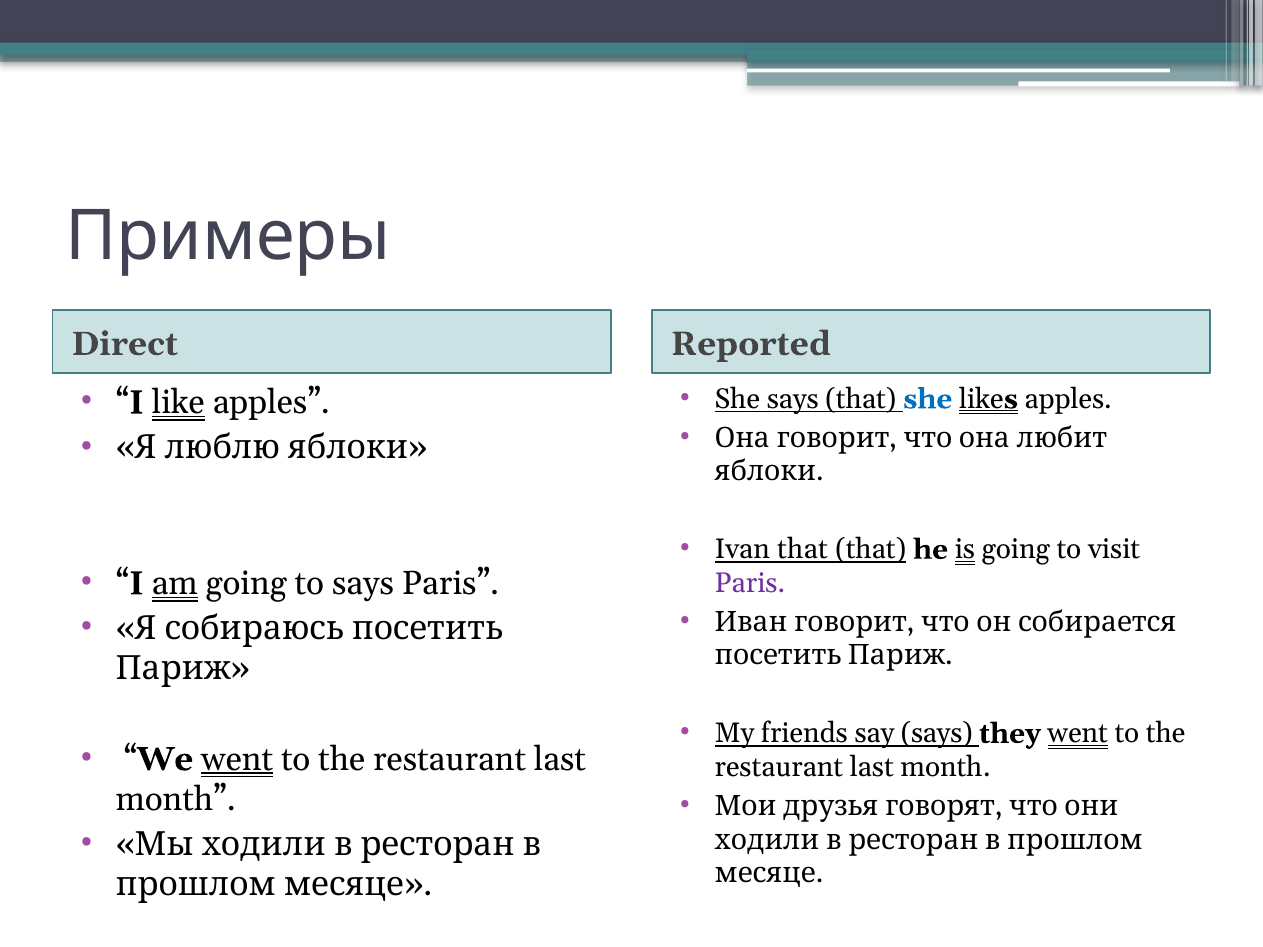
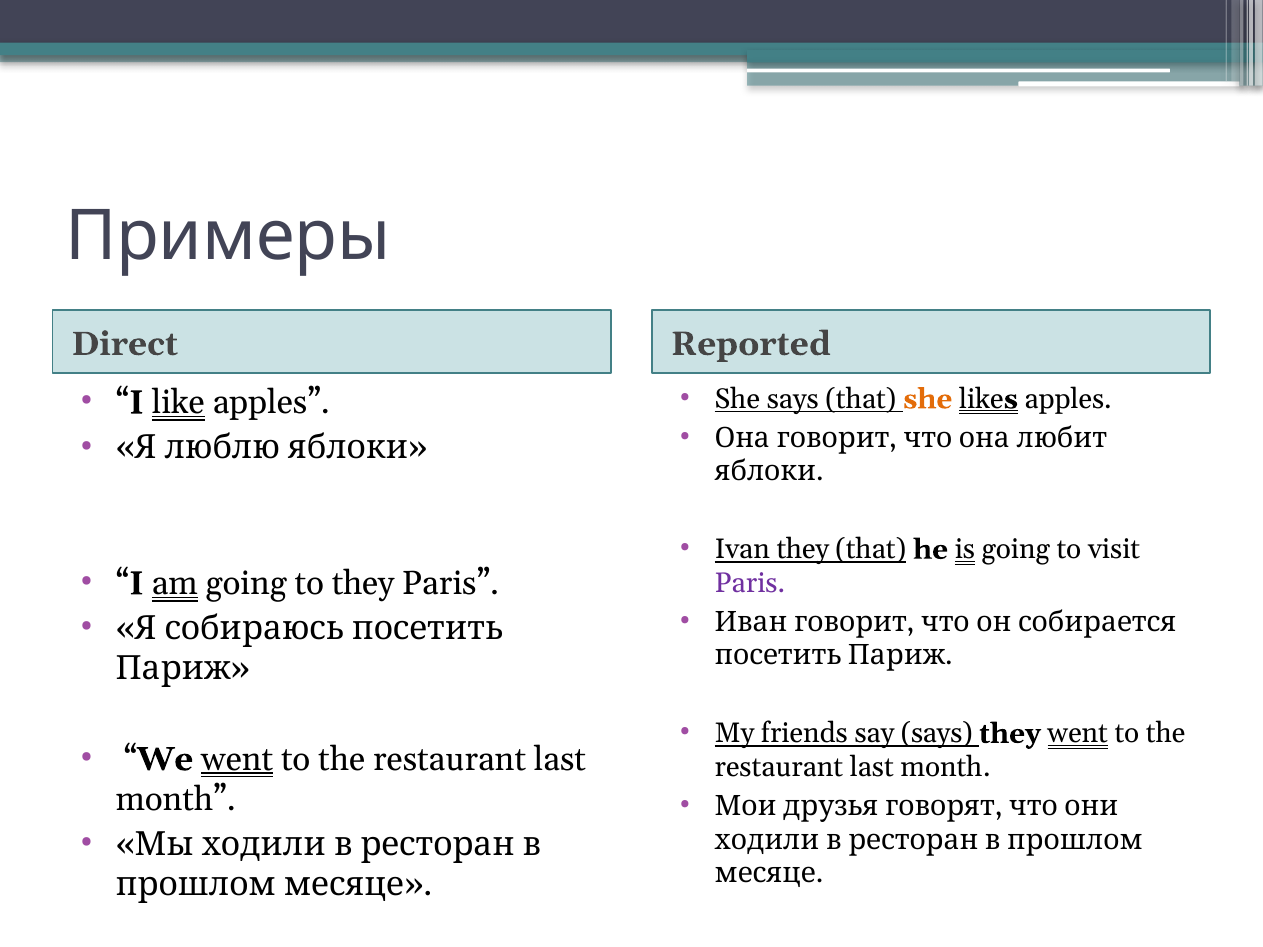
she at (928, 399) colour: blue -> orange
Ivan that: that -> they
to says: says -> they
